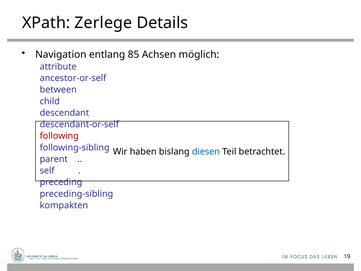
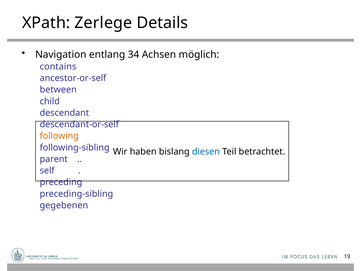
85: 85 -> 34
attribute: attribute -> contains
following colour: red -> orange
kompakten: kompakten -> gegebenen
